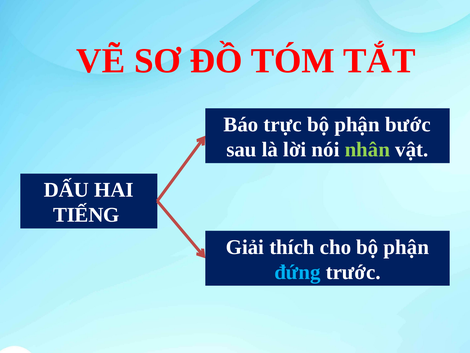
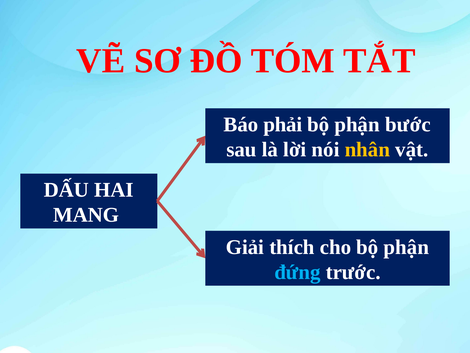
trực: trực -> phải
nhân colour: light green -> yellow
TIẾNG: TIẾNG -> MANG
